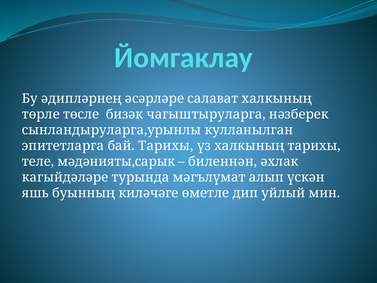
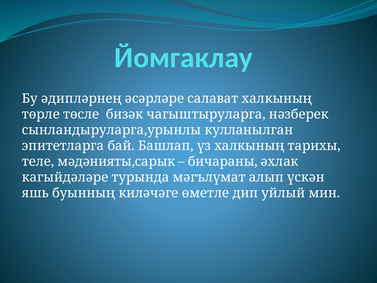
бай Тарихы: Тарихы -> Башлап
биленнән: биленнән -> бичараны
